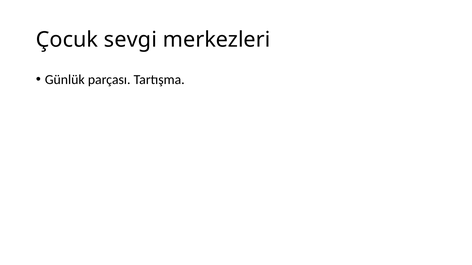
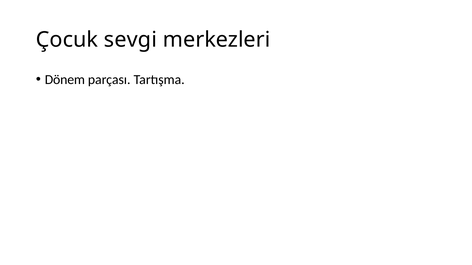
Günlük: Günlük -> Dönem
